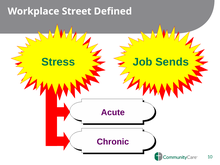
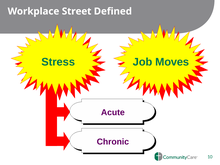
Sends: Sends -> Moves
